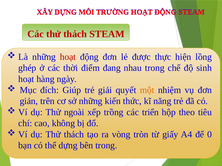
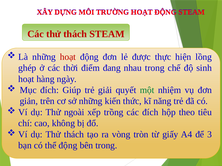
một colour: orange -> green
các triển: triển -> đích
0: 0 -> 3
thể dựng: dựng -> động
